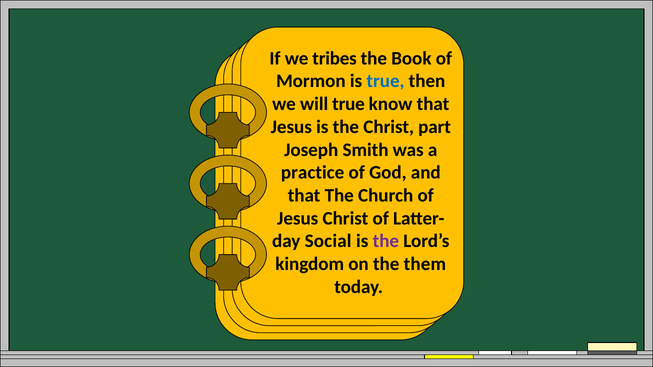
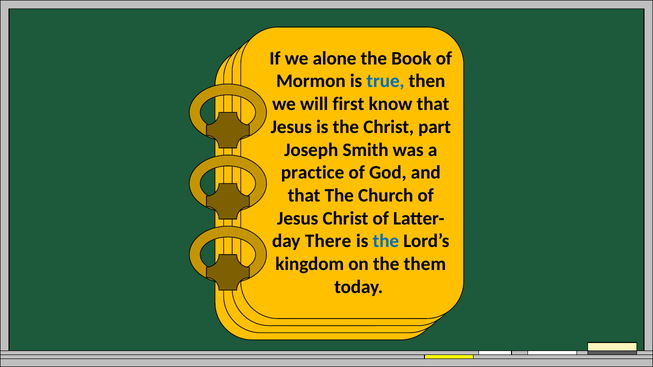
tribes: tribes -> alone
will true: true -> first
Social: Social -> There
the at (386, 241) colour: purple -> blue
